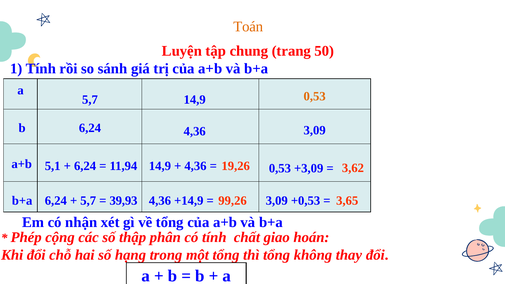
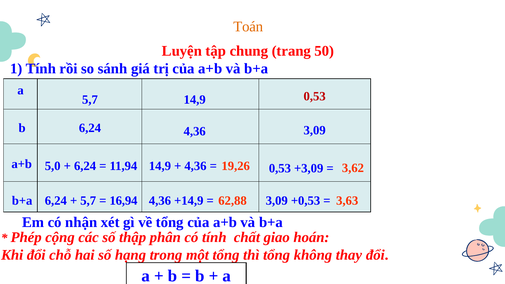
0,53 at (315, 97) colour: orange -> red
5,1: 5,1 -> 5,0
39,93: 39,93 -> 16,94
99,26: 99,26 -> 62,88
3,65: 3,65 -> 3,63
